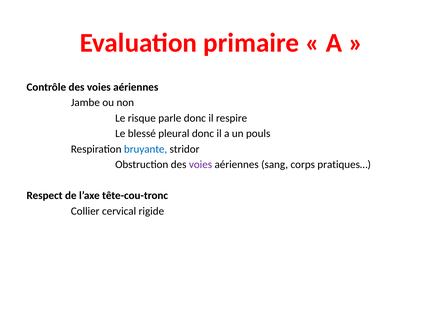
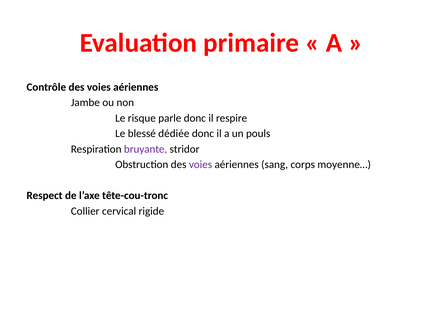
pleural: pleural -> dédiée
bruyante colour: blue -> purple
pratiques…: pratiques… -> moyenne…
